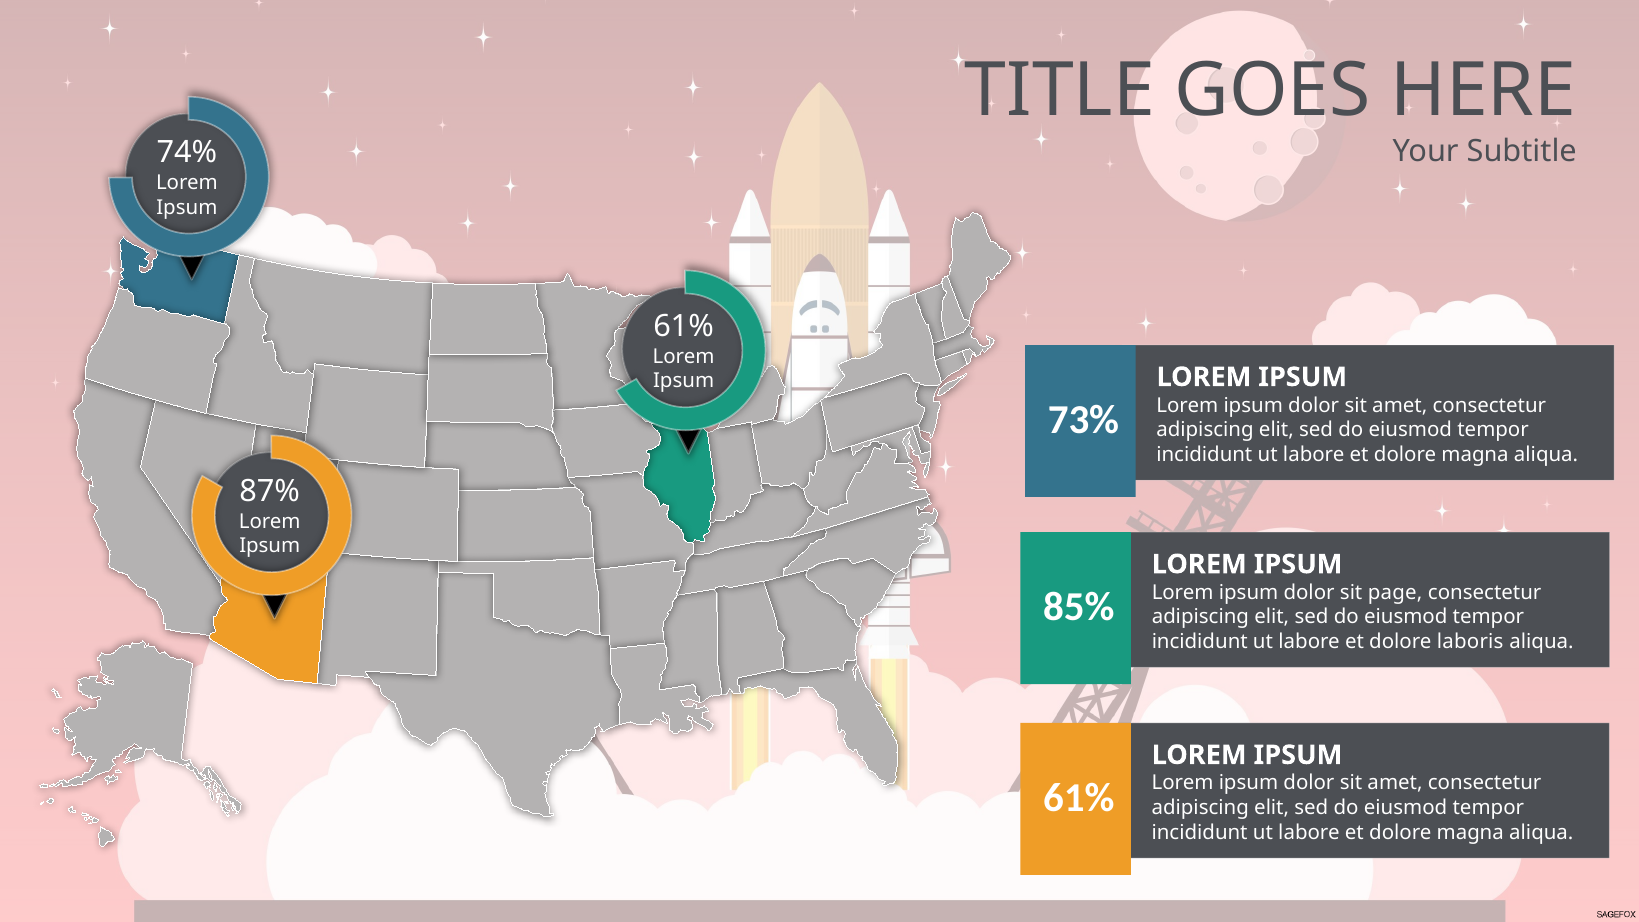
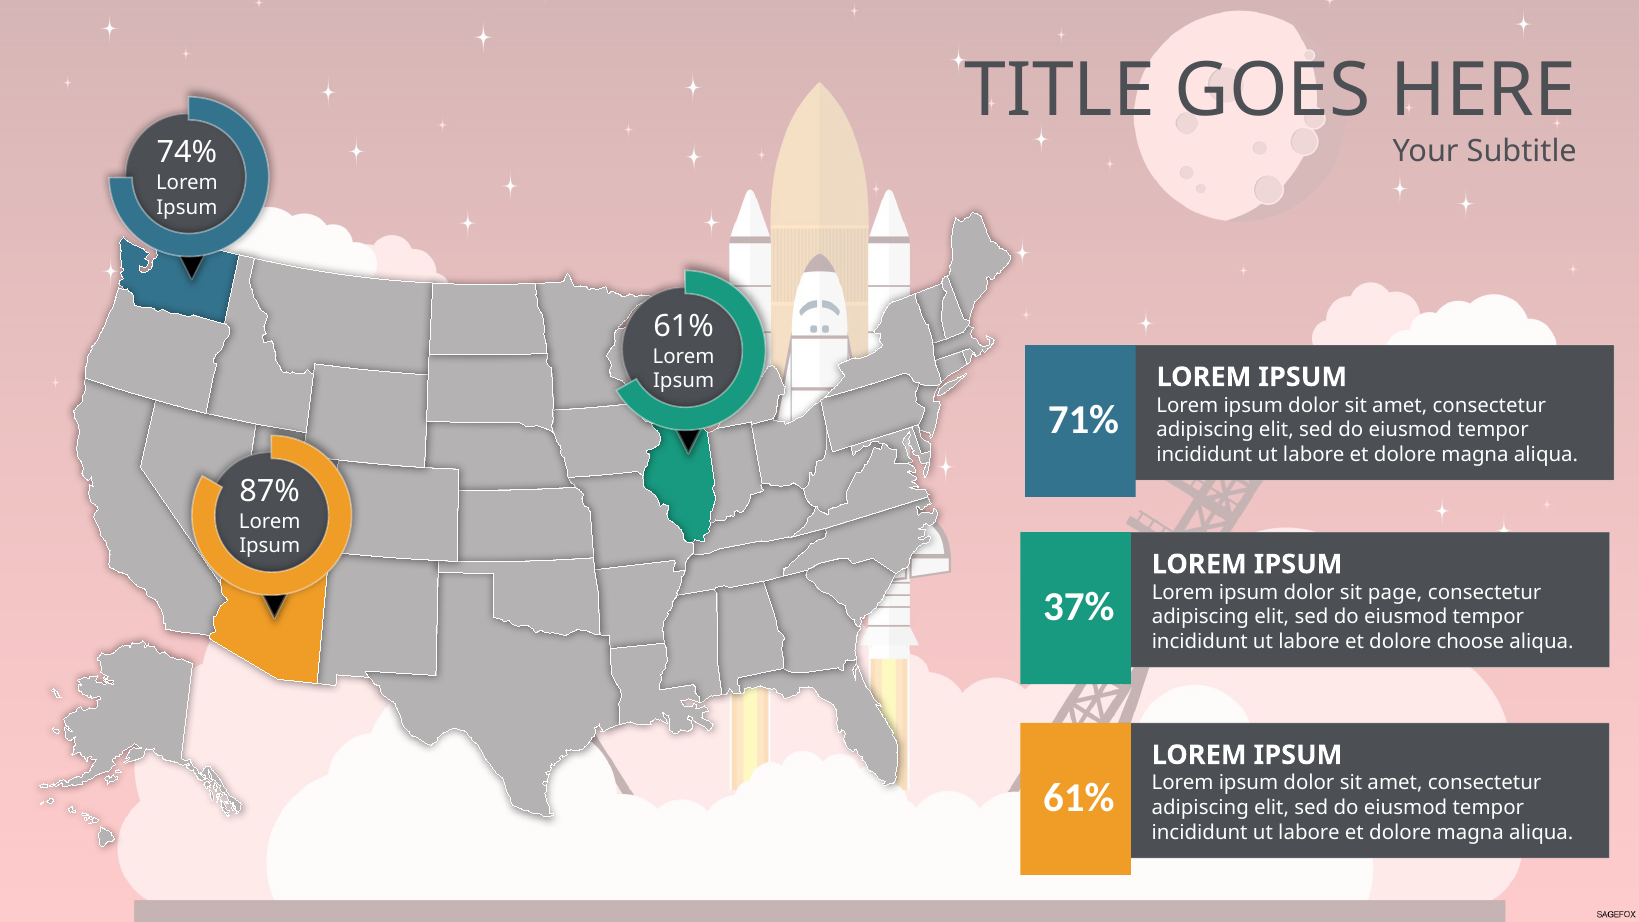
73%: 73% -> 71%
85%: 85% -> 37%
laboris: laboris -> choose
